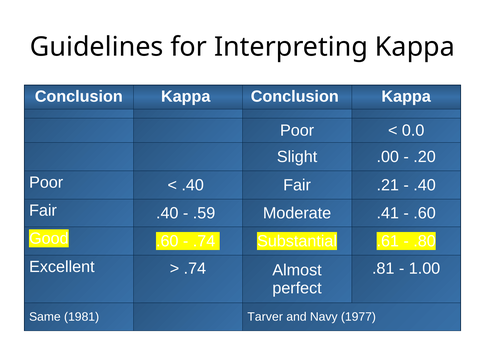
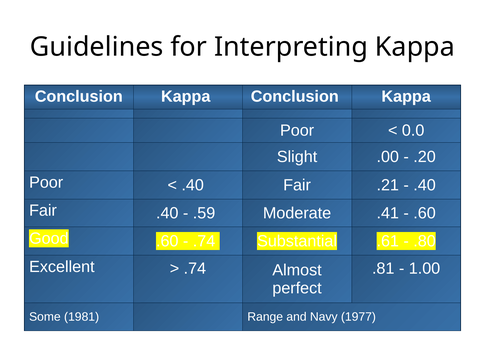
Same: Same -> Some
Tarver: Tarver -> Range
